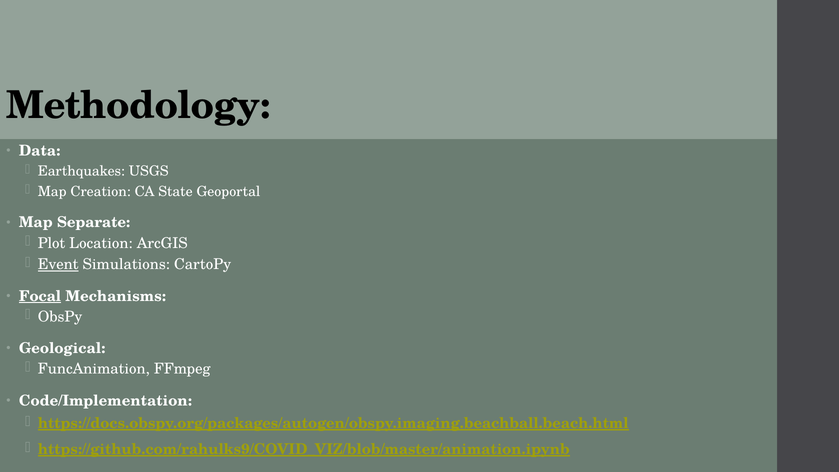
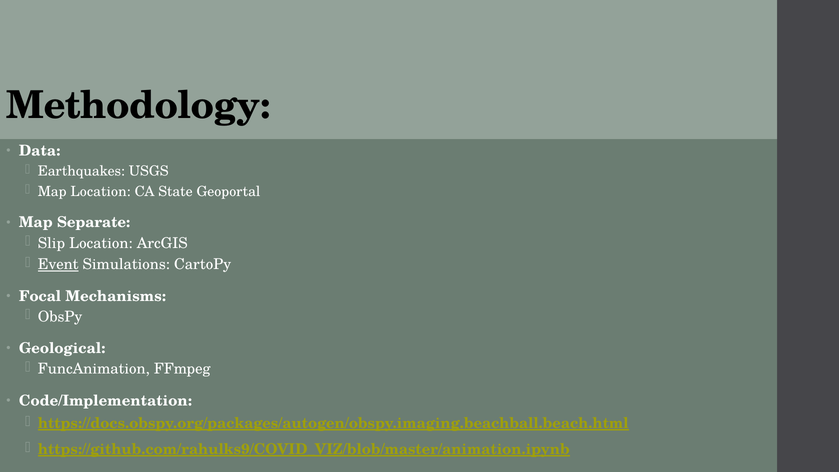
Map Creation: Creation -> Location
Plot: Plot -> Slip
Focal underline: present -> none
